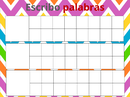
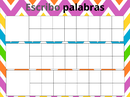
palabras colour: red -> black
